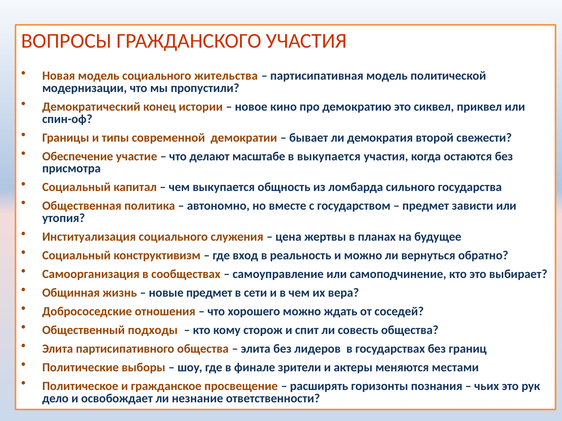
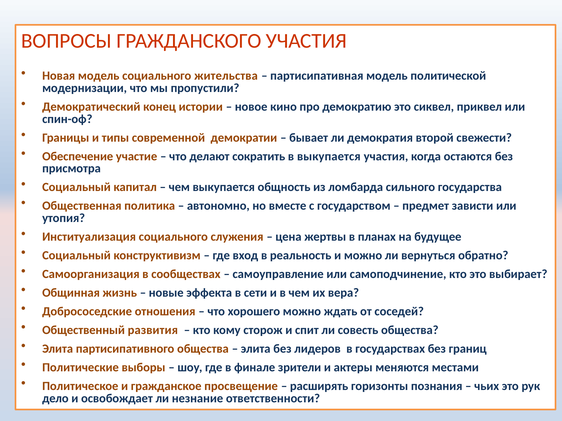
масштабе: масштабе -> сократить
новые предмет: предмет -> эффекта
подходы: подходы -> развития
